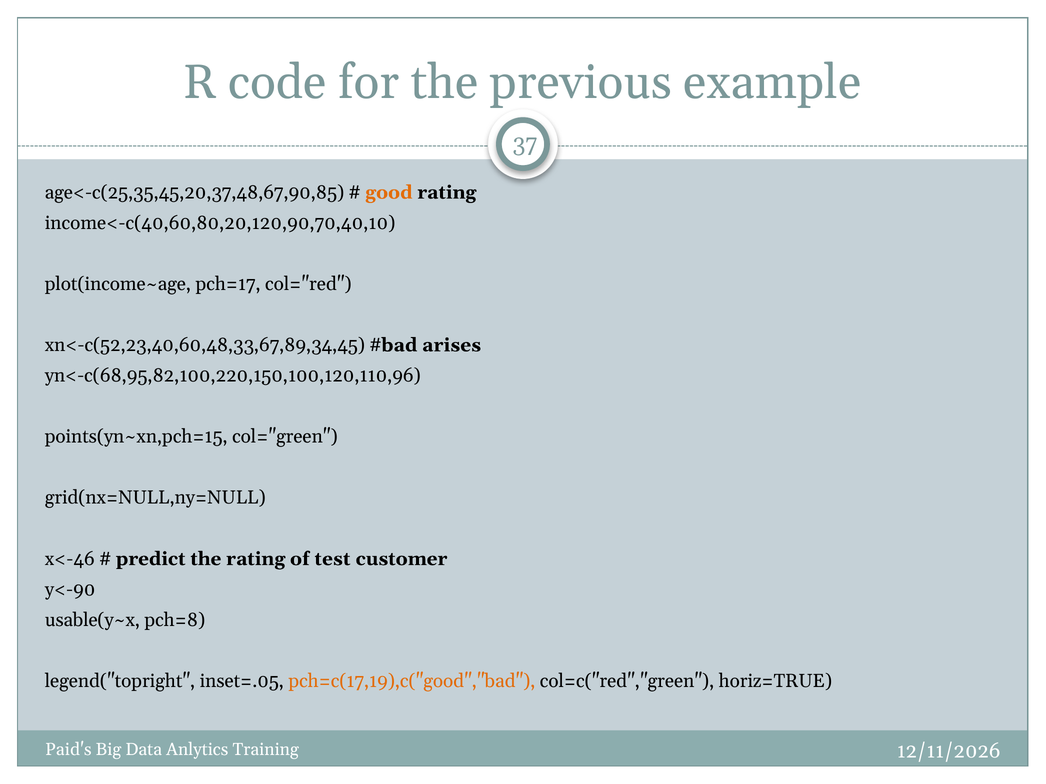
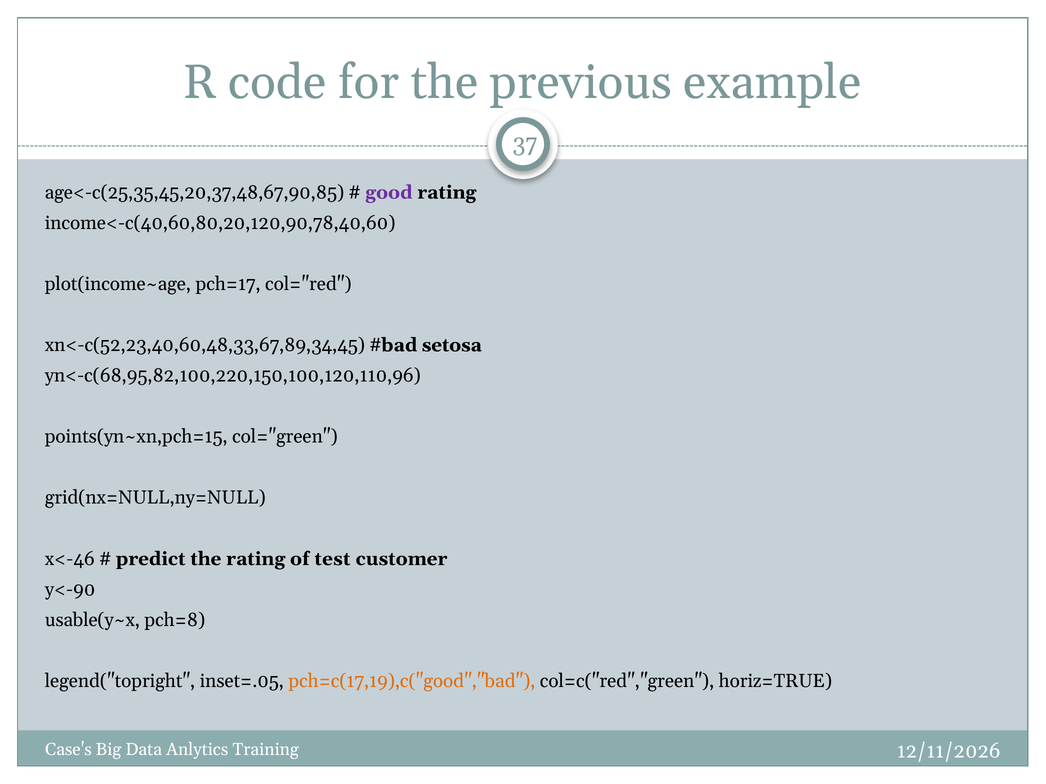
good colour: orange -> purple
income<-c(40,60,80,20,120,90,70,40,10: income<-c(40,60,80,20,120,90,70,40,10 -> income<-c(40,60,80,20,120,90,78,40,60
arises: arises -> setosa
Paid's: Paid's -> Case's
